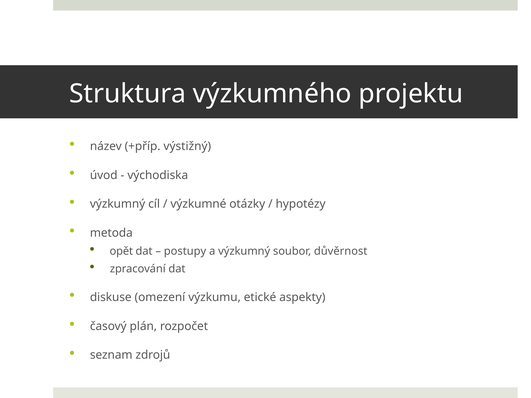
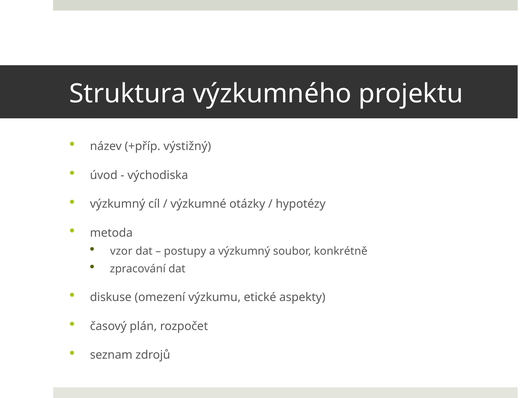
opět: opět -> vzor
důvěrnost: důvěrnost -> konkrétně
